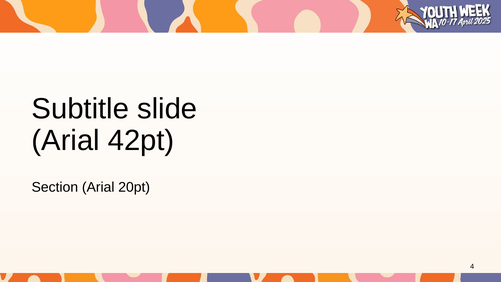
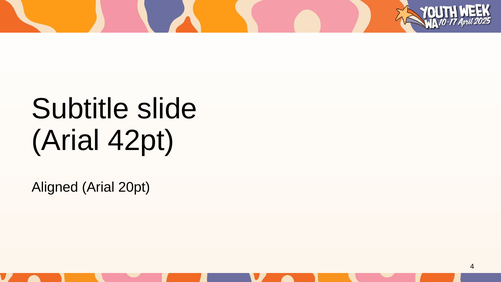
Section: Section -> Aligned
